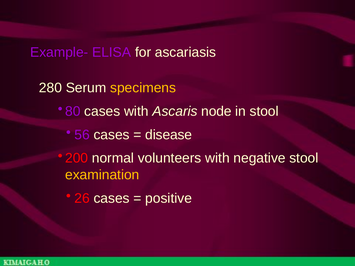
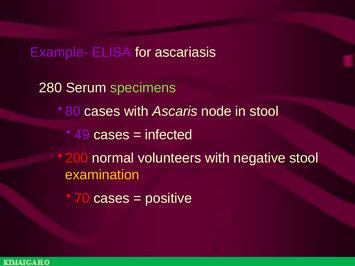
specimens colour: yellow -> light green
56: 56 -> 49
disease: disease -> infected
26: 26 -> 70
